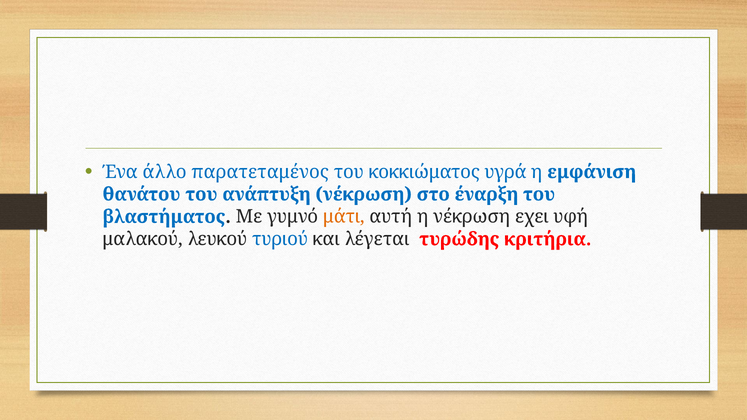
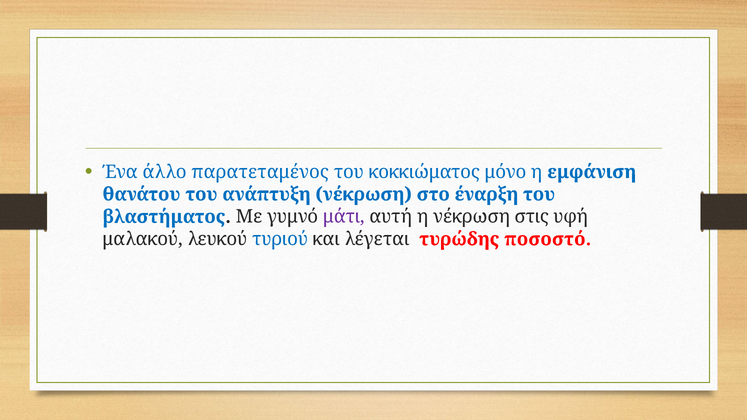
υγρά: υγρά -> μόνο
μάτι colour: orange -> purple
εχει: εχει -> στις
κριτήρια: κριτήρια -> ποσοστό
